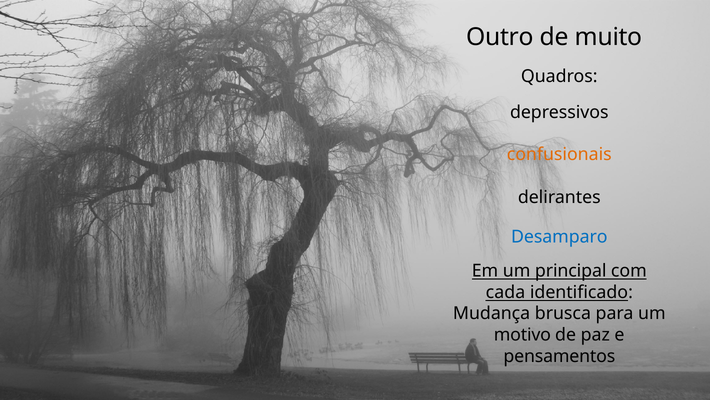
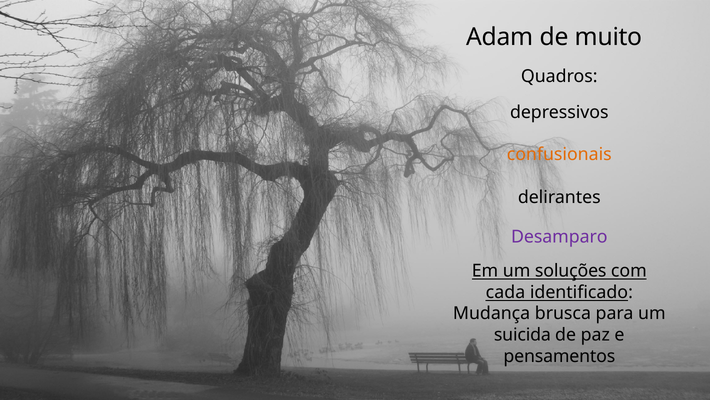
Outro: Outro -> Adam
Desamparo colour: blue -> purple
principal: principal -> soluções
motivo: motivo -> suicida
